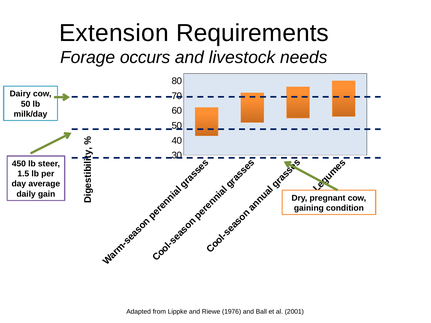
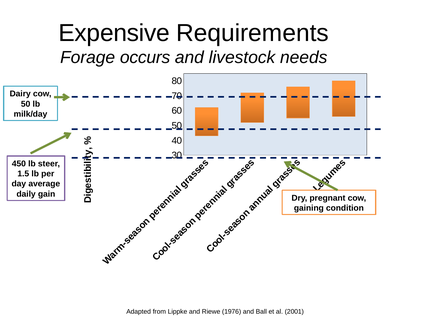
Extension: Extension -> Expensive
